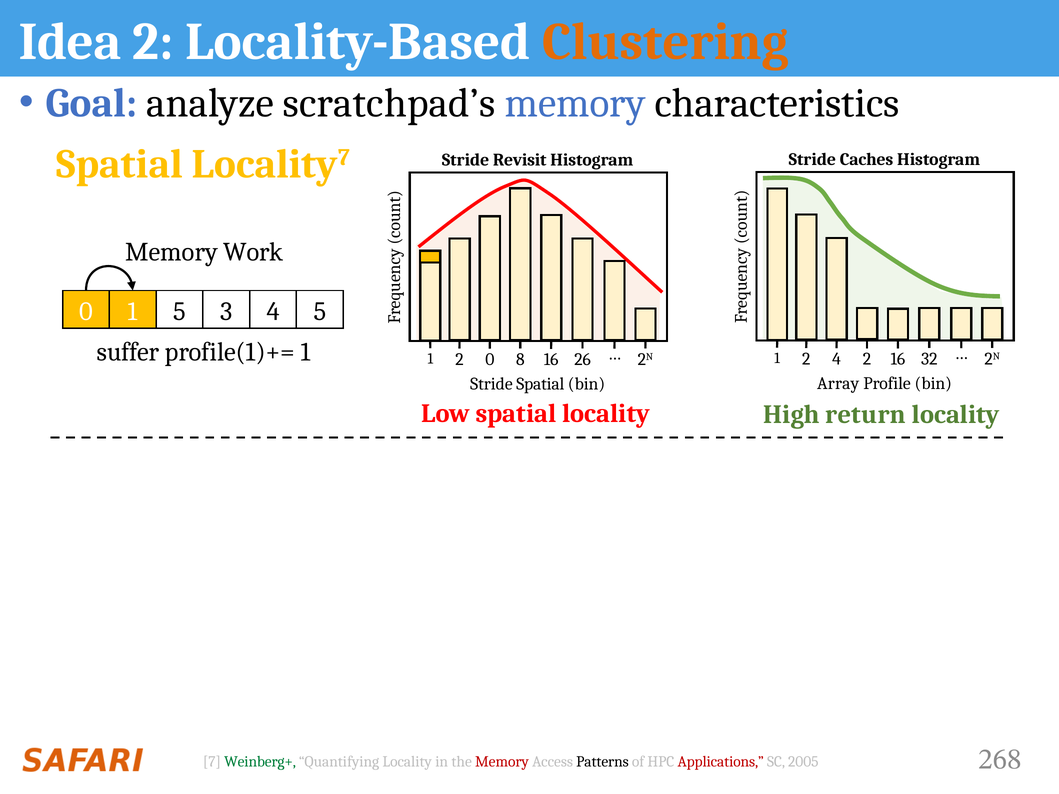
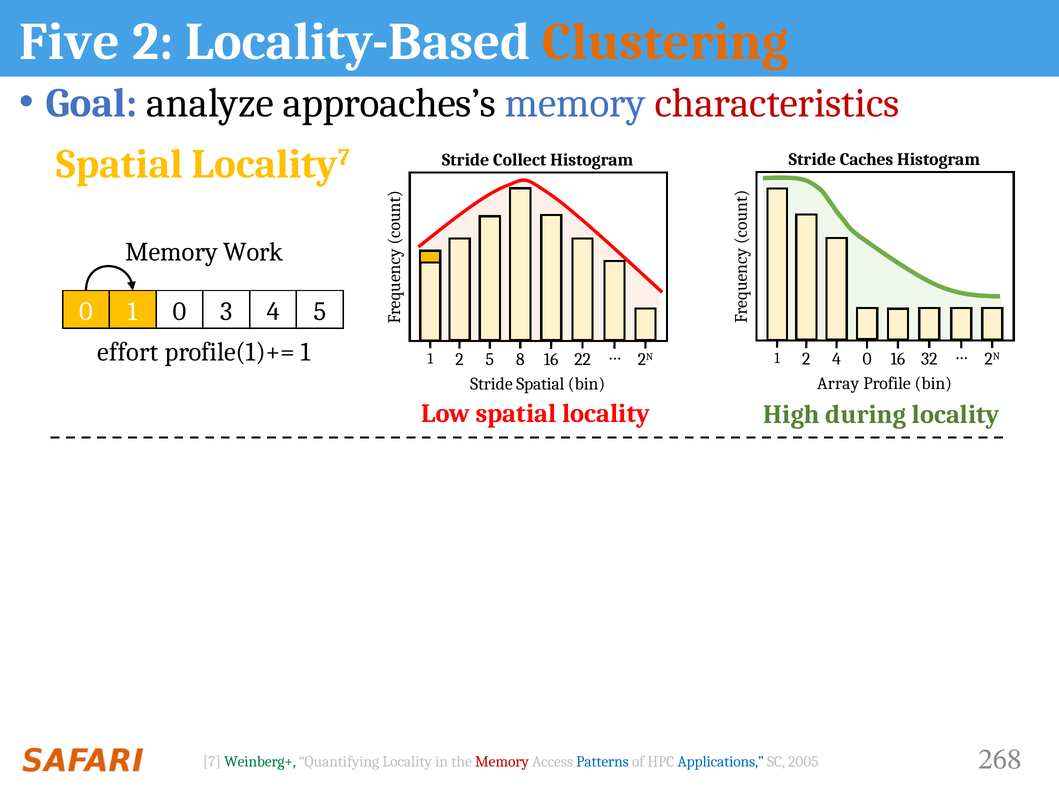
Idea: Idea -> Five
scratchpad’s: scratchpad’s -> approaches’s
characteristics colour: black -> red
Revisit: Revisit -> Collect
0 1 5: 5 -> 0
suffer: suffer -> effort
4 2: 2 -> 0
2 0: 0 -> 5
26: 26 -> 22
return: return -> during
Patterns colour: black -> blue
Applications colour: red -> blue
